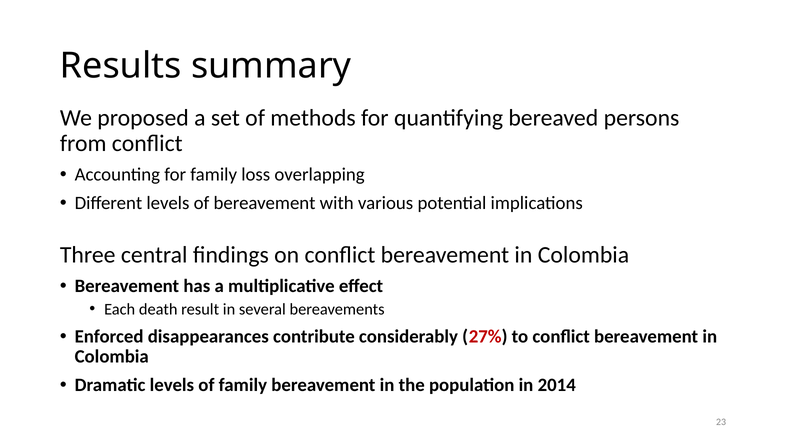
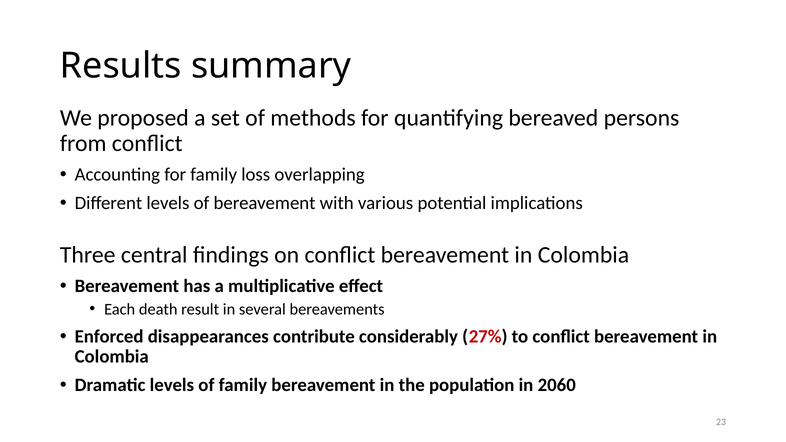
2014: 2014 -> 2060
